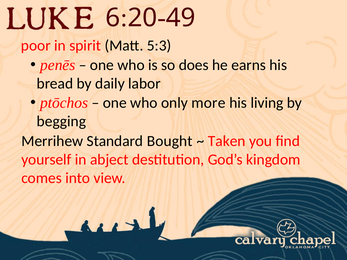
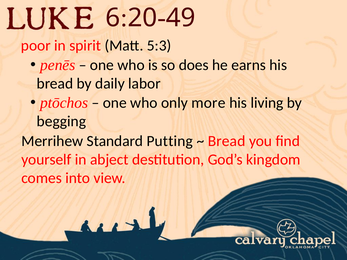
Bought: Bought -> Putting
Taken at (227, 141): Taken -> Bread
